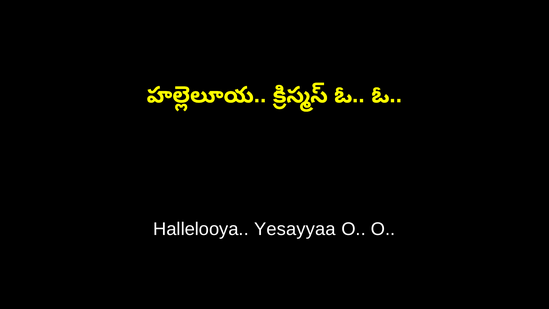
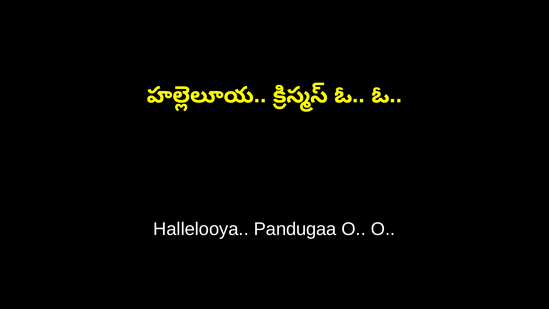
Yesayyaa: Yesayyaa -> Pandugaa
